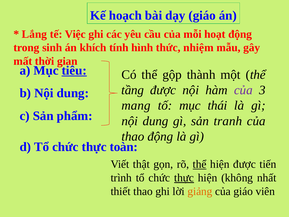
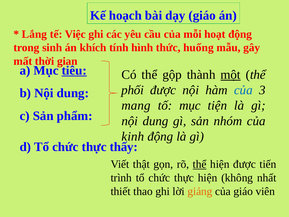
nhiệm: nhiệm -> huống
một underline: none -> present
tầng: tầng -> phối
của at (243, 90) colour: purple -> blue
thái: thái -> tiện
tranh: tranh -> nhóm
thao at (133, 136): thao -> kinh
toàn: toàn -> thấy
thực at (184, 178) underline: present -> none
